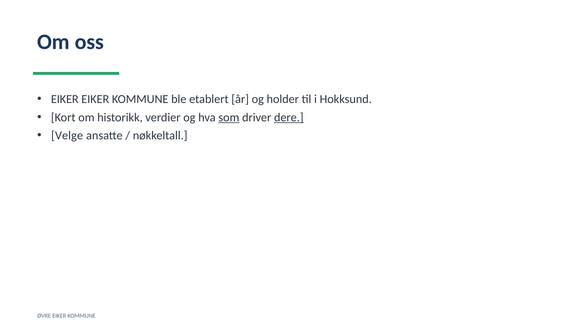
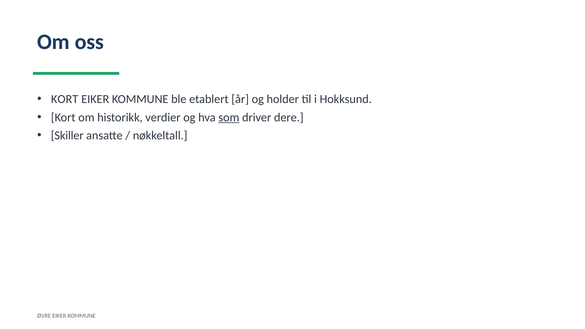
EIKER at (65, 99): EIKER -> KORT
dere underline: present -> none
Velge: Velge -> Skiller
